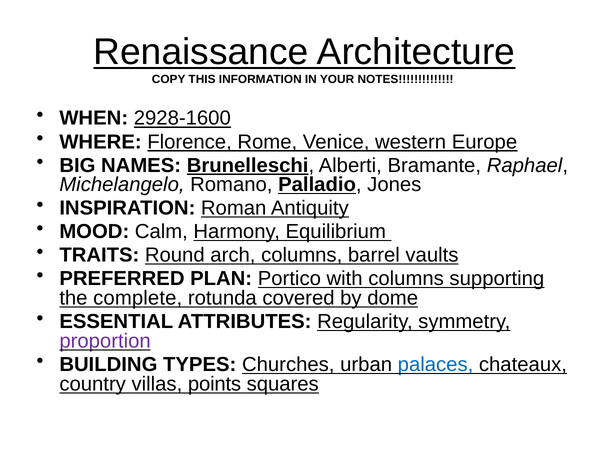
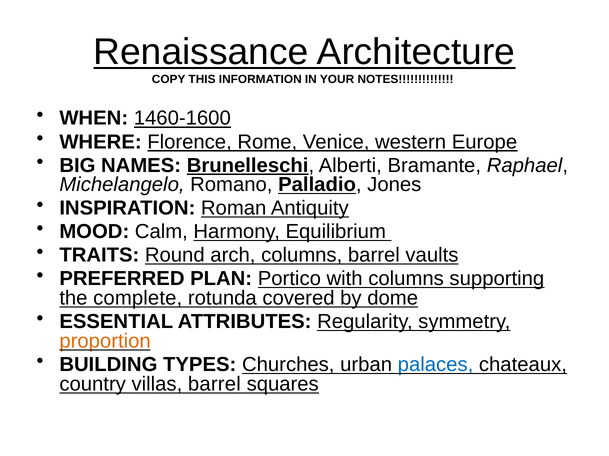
2928-1600: 2928-1600 -> 1460-1600
proportion colour: purple -> orange
villas points: points -> barrel
